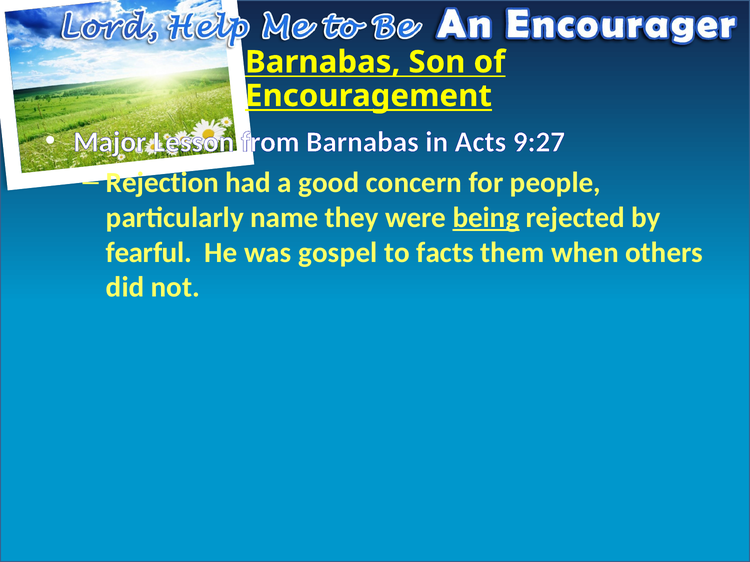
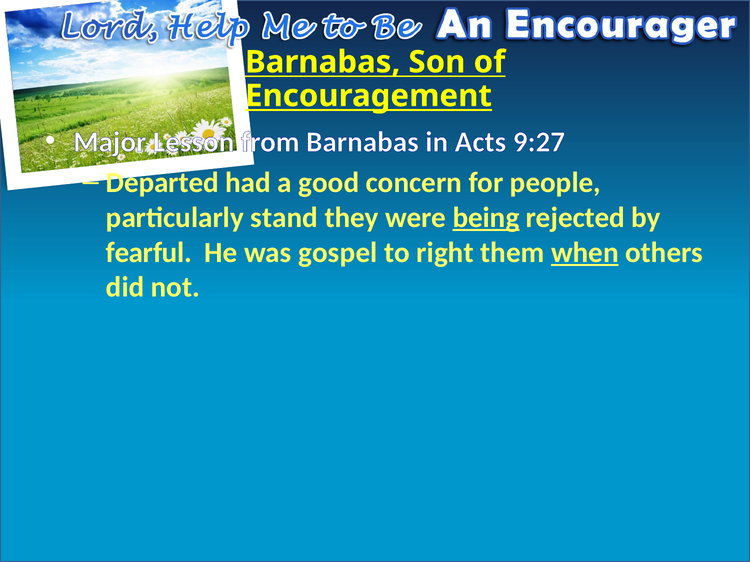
Rejection: Rejection -> Departed
name: name -> stand
facts: facts -> right
when underline: none -> present
